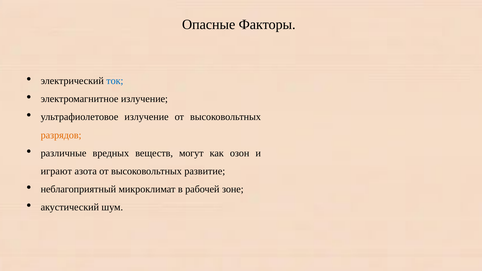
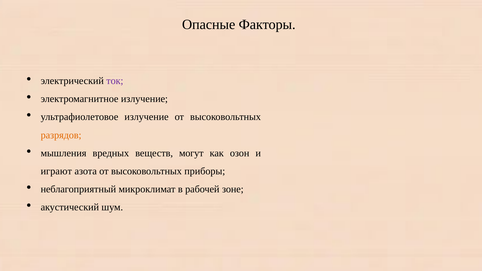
ток colour: blue -> purple
различные: различные -> мышления
развитие: развитие -> приборы
